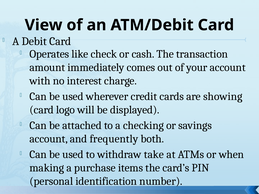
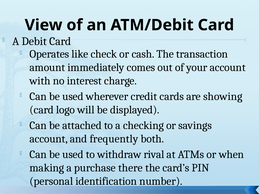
take: take -> rival
items: items -> there
